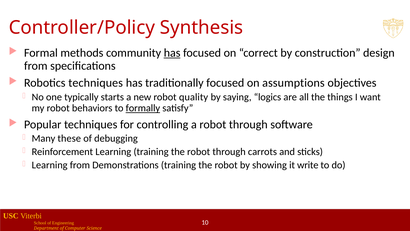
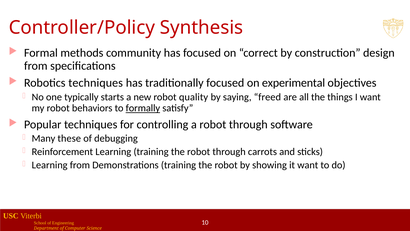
has at (172, 53) underline: present -> none
assumptions: assumptions -> experimental
logics: logics -> freed
it write: write -> want
